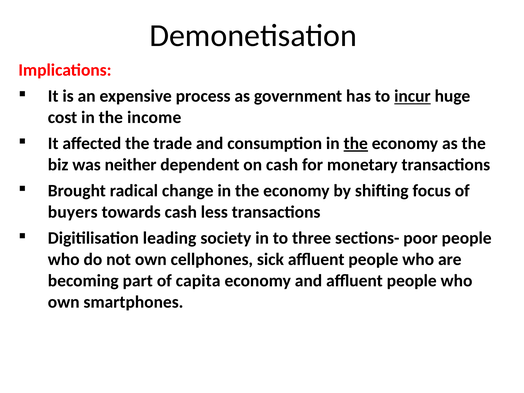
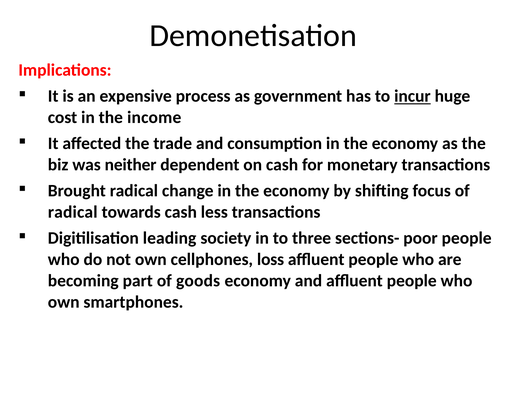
the at (356, 143) underline: present -> none
buyers at (73, 212): buyers -> radical
sick: sick -> loss
capita: capita -> goods
